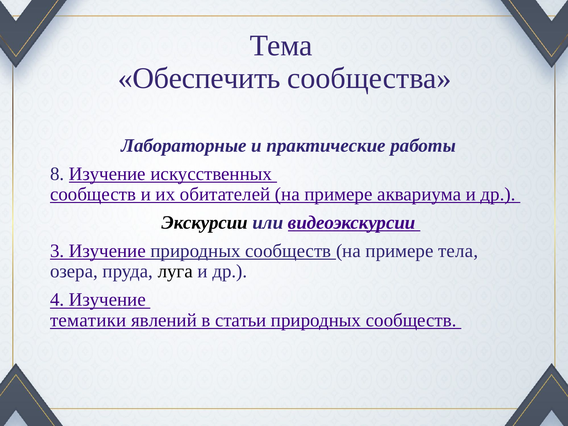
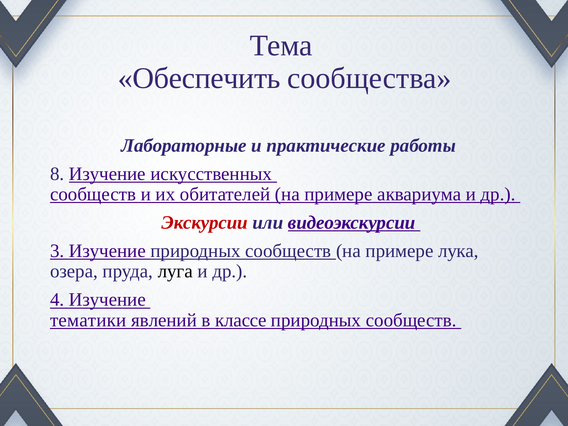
Экскурсии colour: black -> red
тела: тела -> лука
статьи: статьи -> классе
